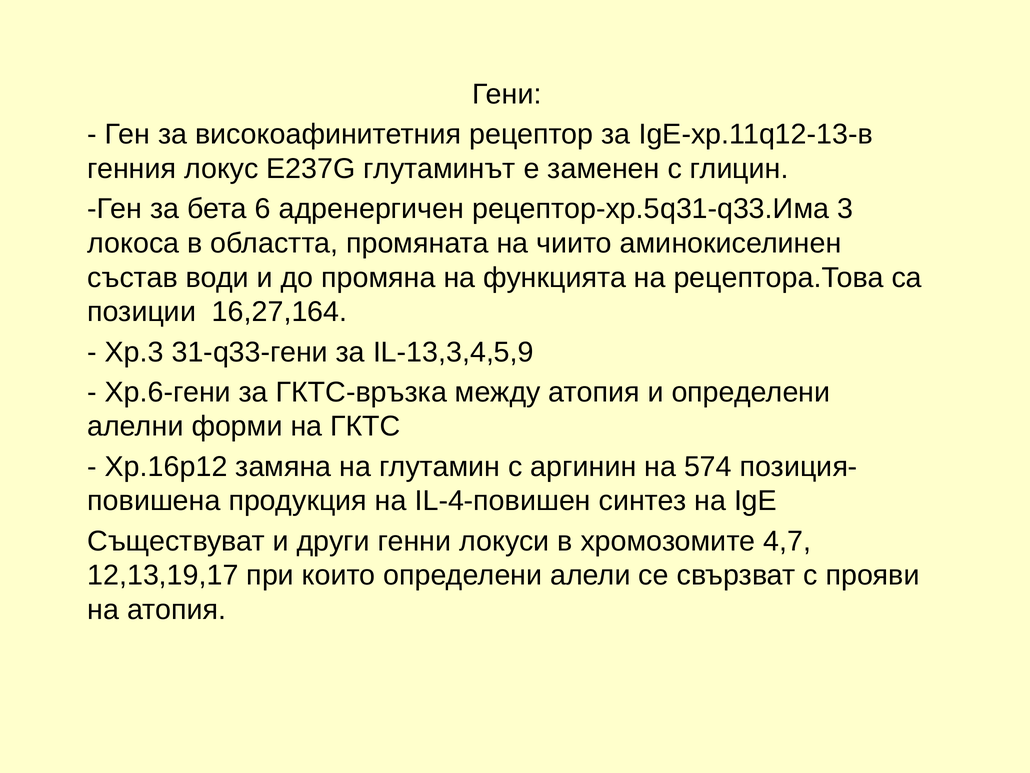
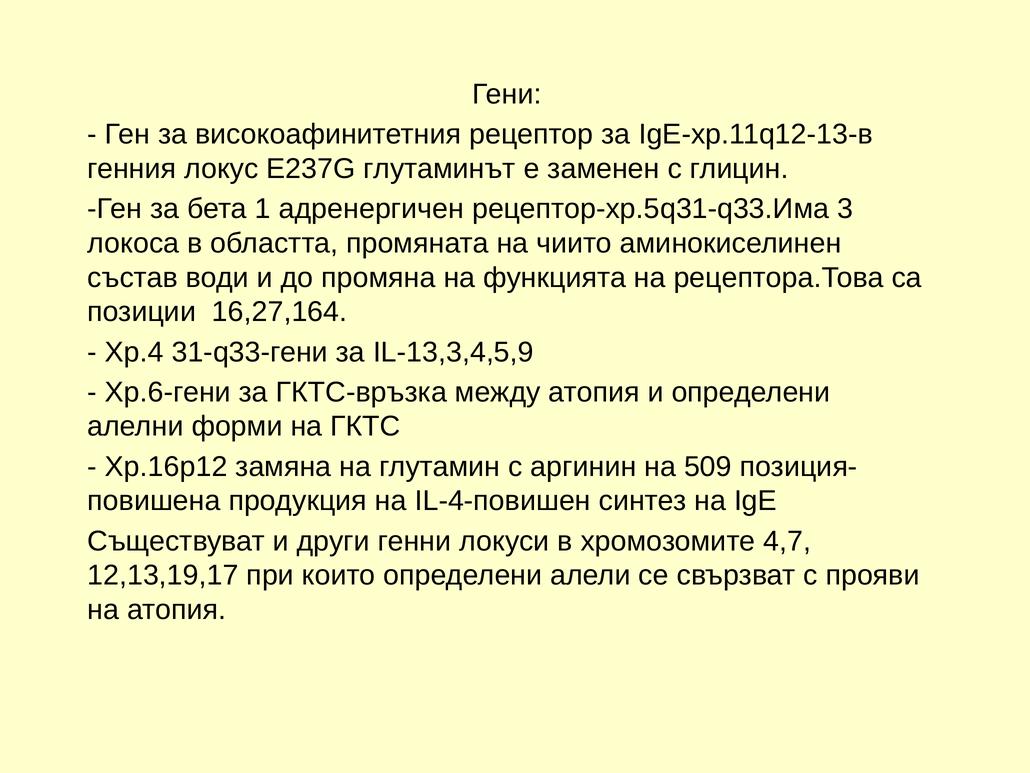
6: 6 -> 1
Хр.3: Хр.3 -> Хр.4
574: 574 -> 509
